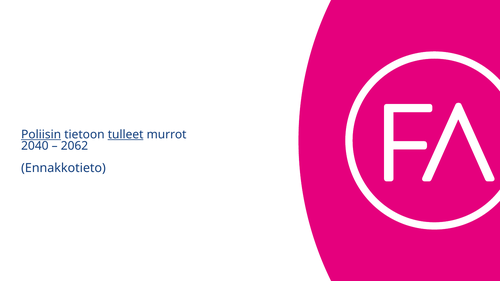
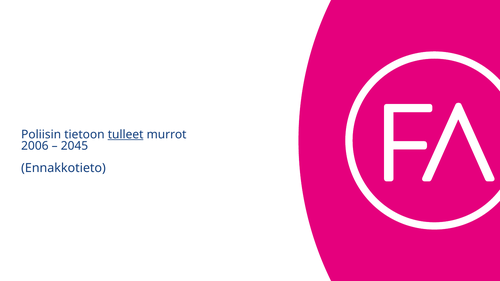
Poliisin underline: present -> none
2040: 2040 -> 2006
2062: 2062 -> 2045
